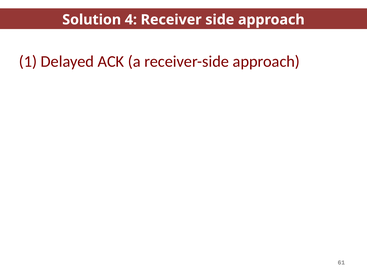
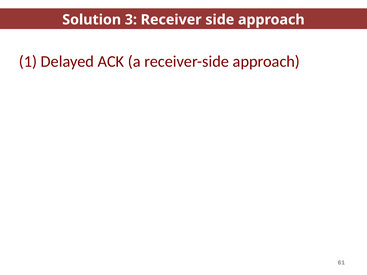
4: 4 -> 3
